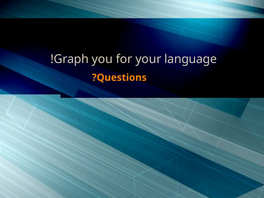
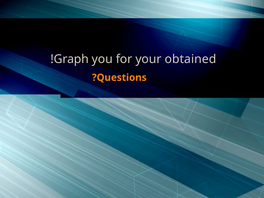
language: language -> obtained
